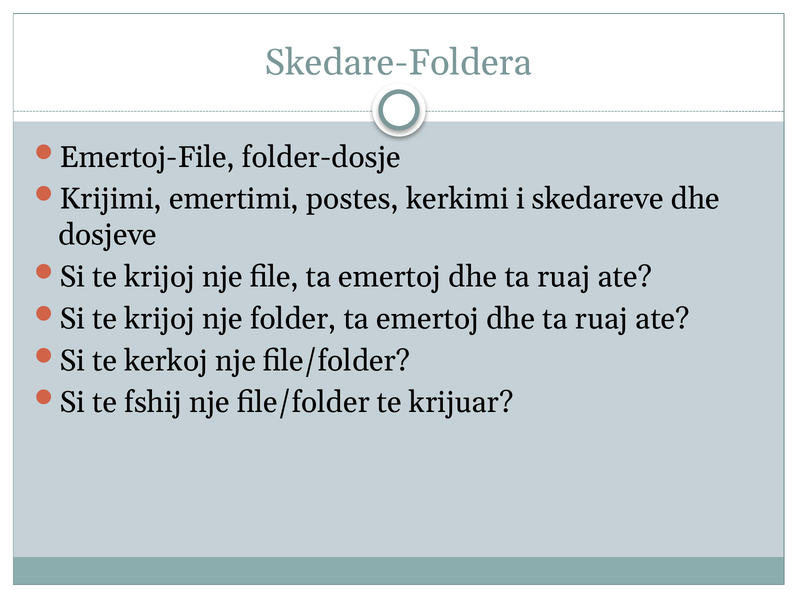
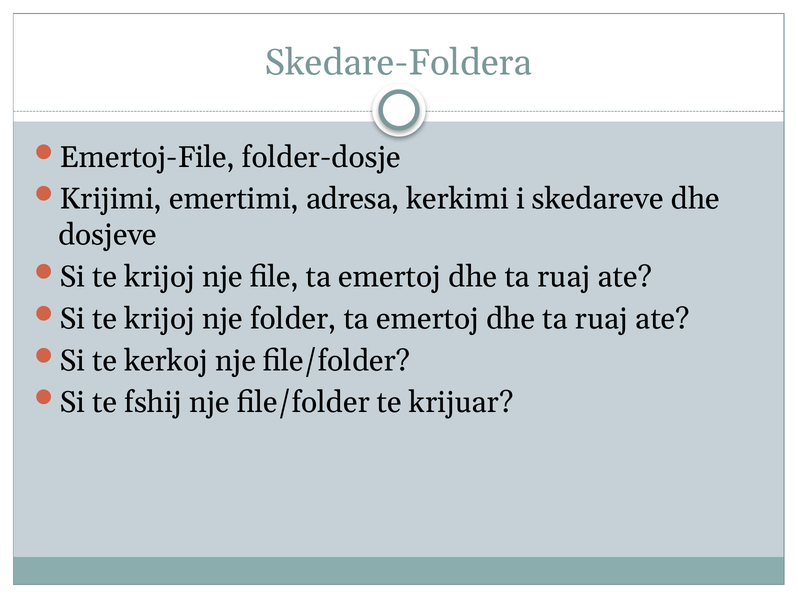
postes: postes -> adresa
